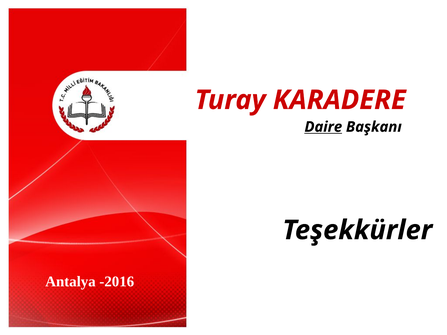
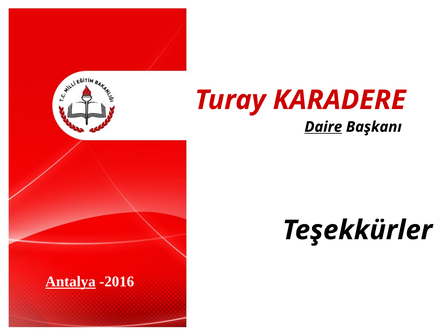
Antalya underline: none -> present
